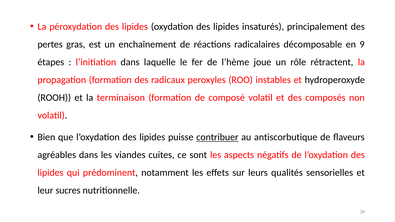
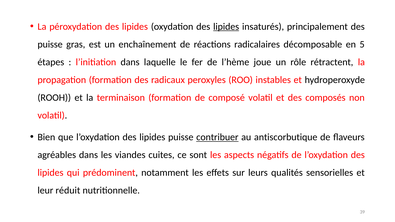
lipides at (226, 27) underline: none -> present
pertes at (50, 44): pertes -> puisse
9: 9 -> 5
sucres: sucres -> réduit
